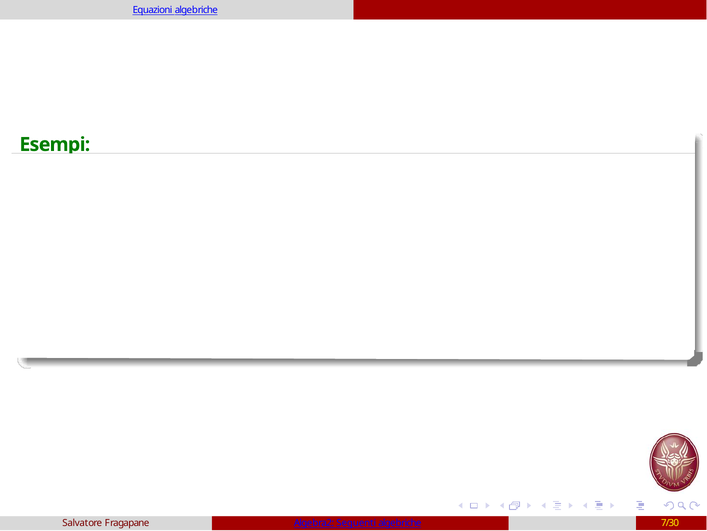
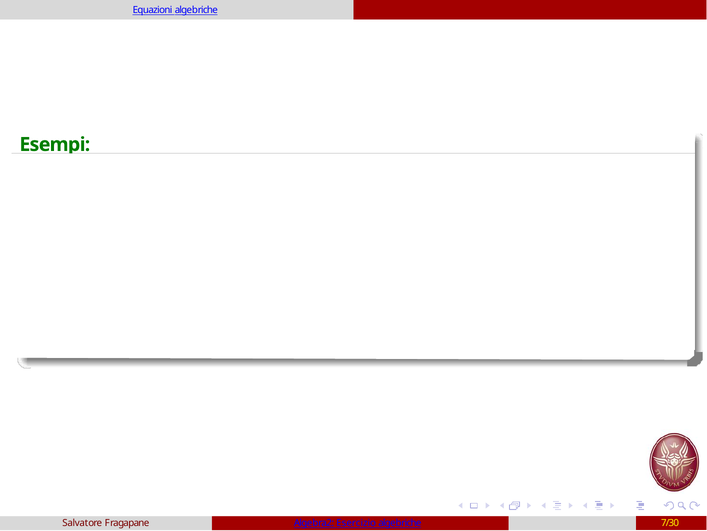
Seguenti: Seguenti -> Esercizio
